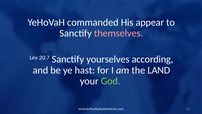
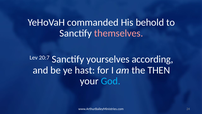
appear: appear -> behold
LAND: LAND -> THEN
God colour: light green -> light blue
